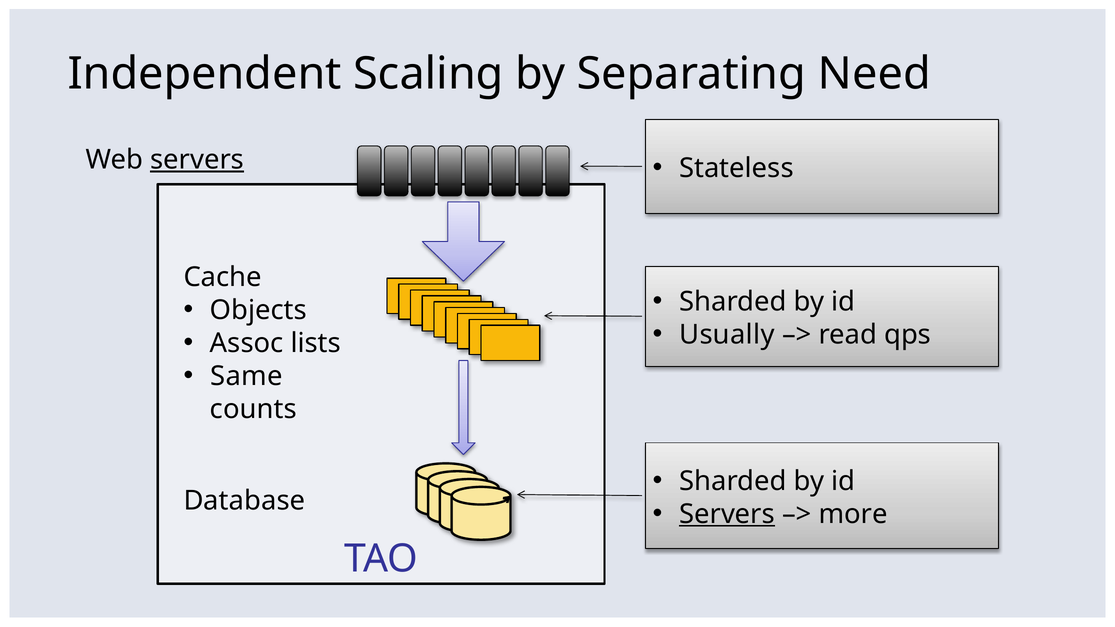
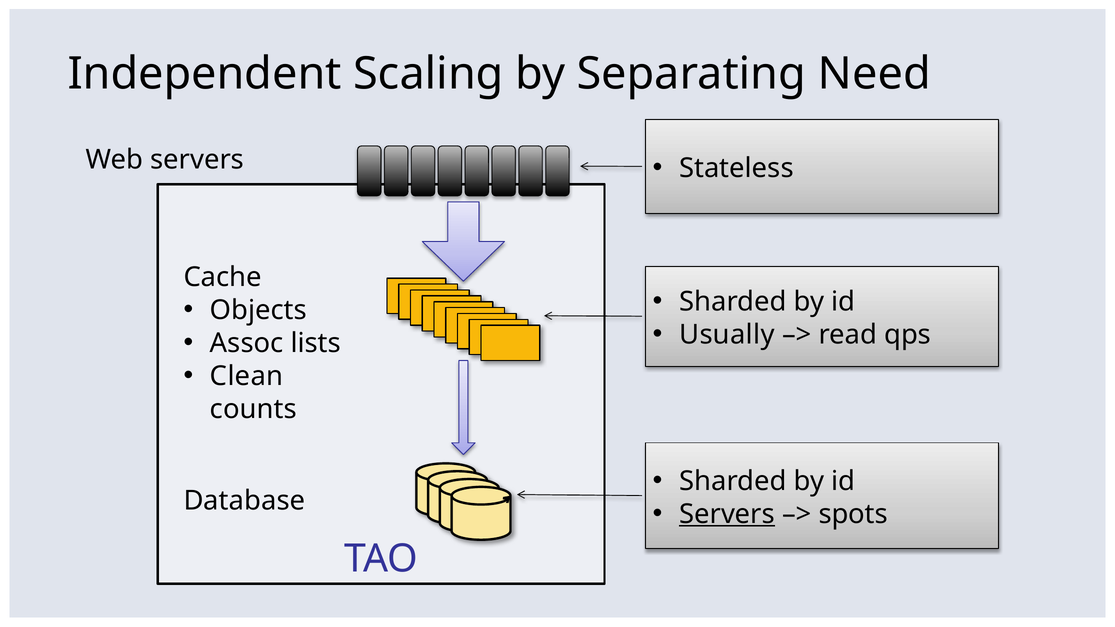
servers at (197, 160) underline: present -> none
Same: Same -> Clean
more: more -> spots
